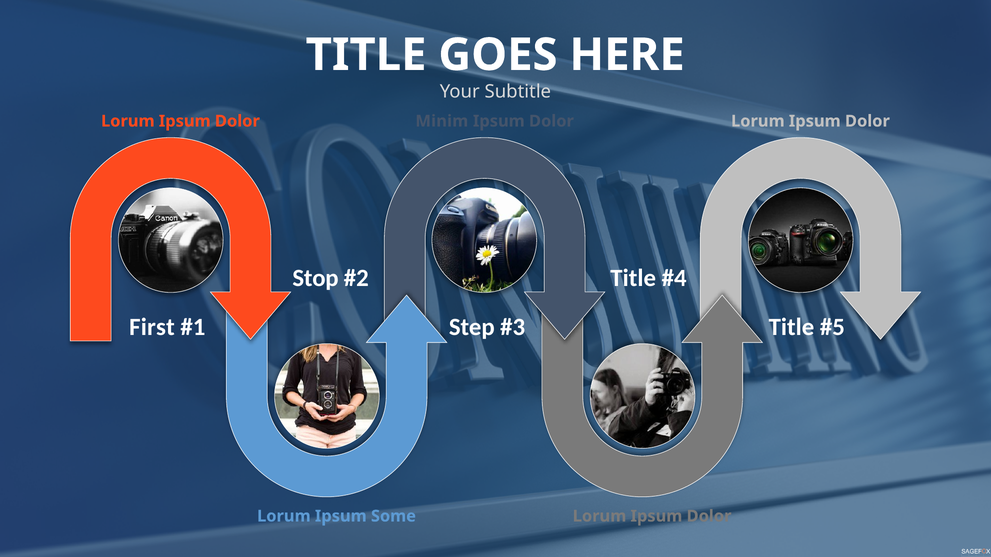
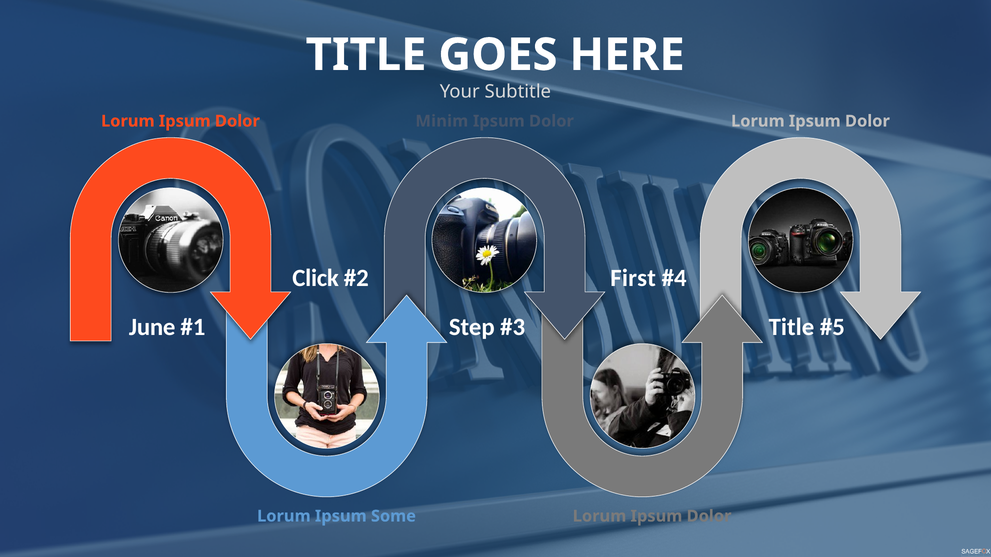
Stop: Stop -> Click
Title at (633, 278): Title -> First
First: First -> June
